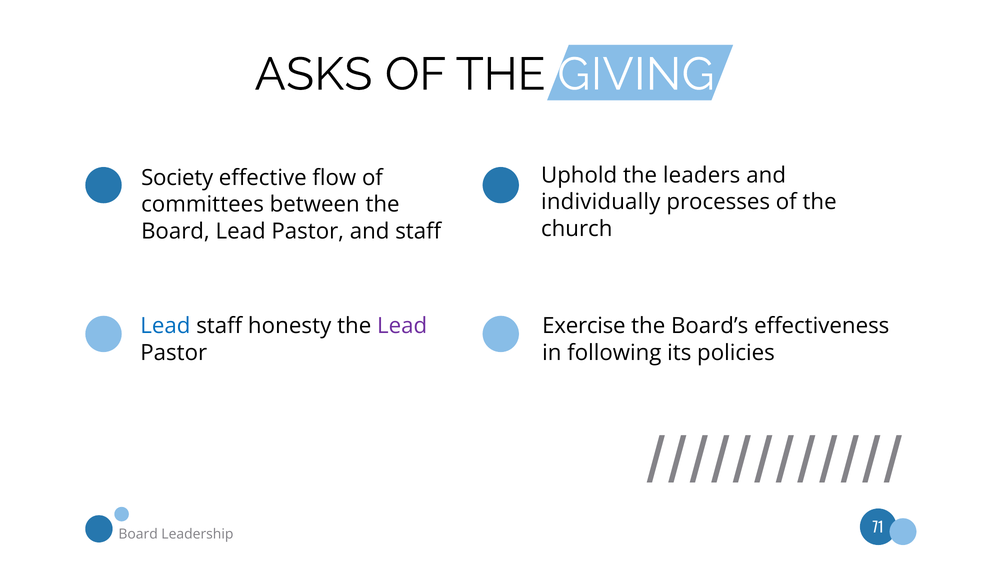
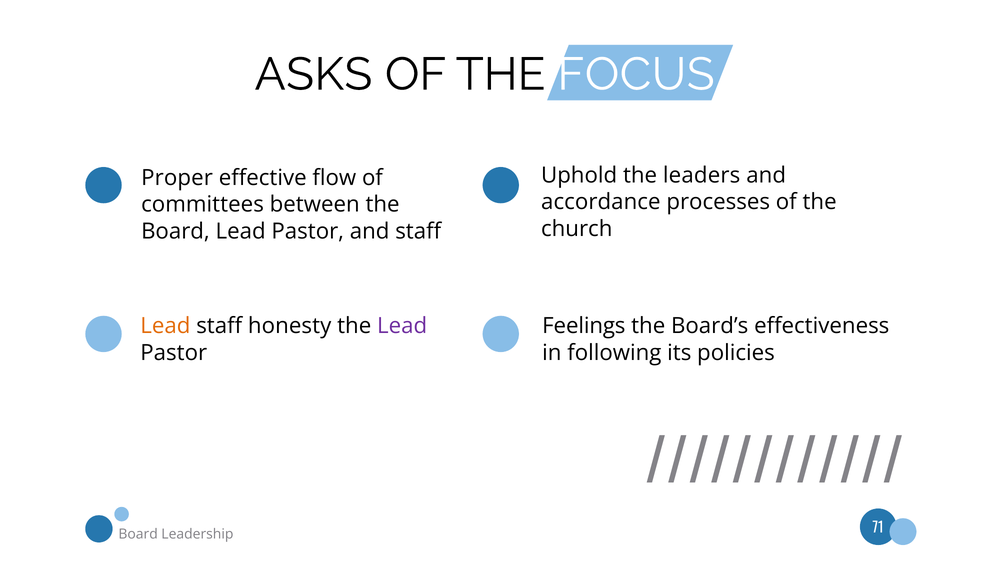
GIVING: GIVING -> FOCUS
Society: Society -> Proper
individually: individually -> accordance
Lead at (165, 326) colour: blue -> orange
Exercise: Exercise -> Feelings
